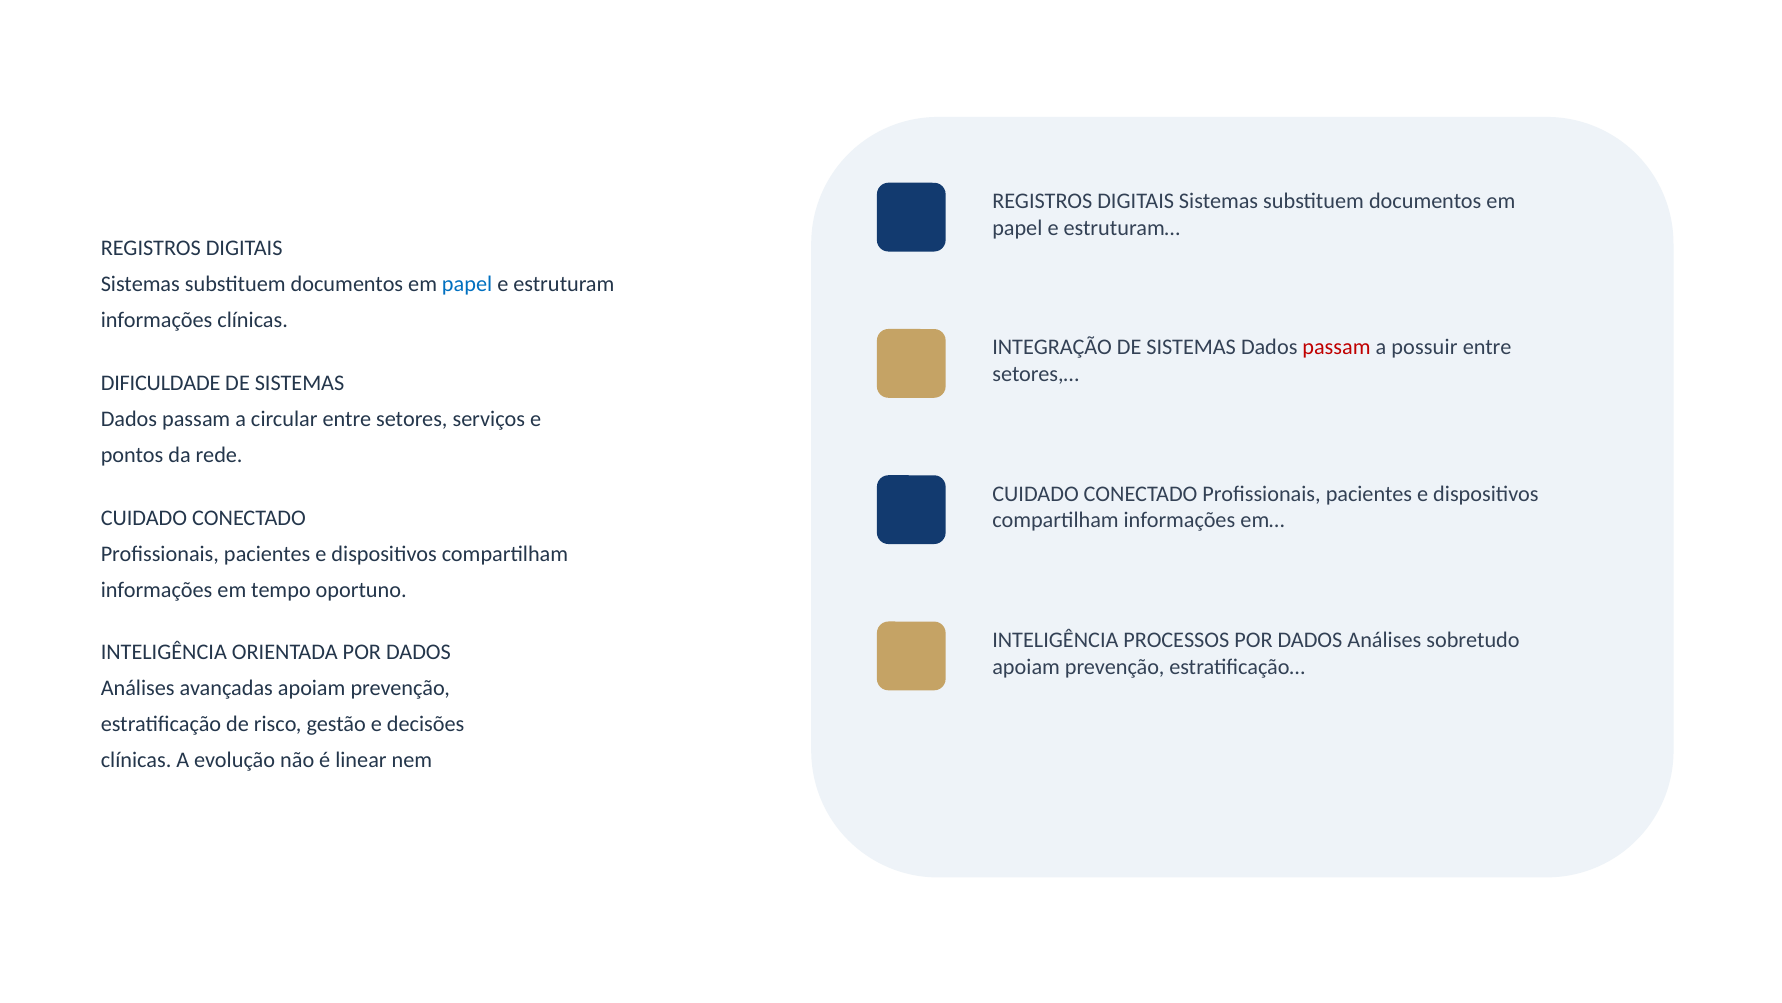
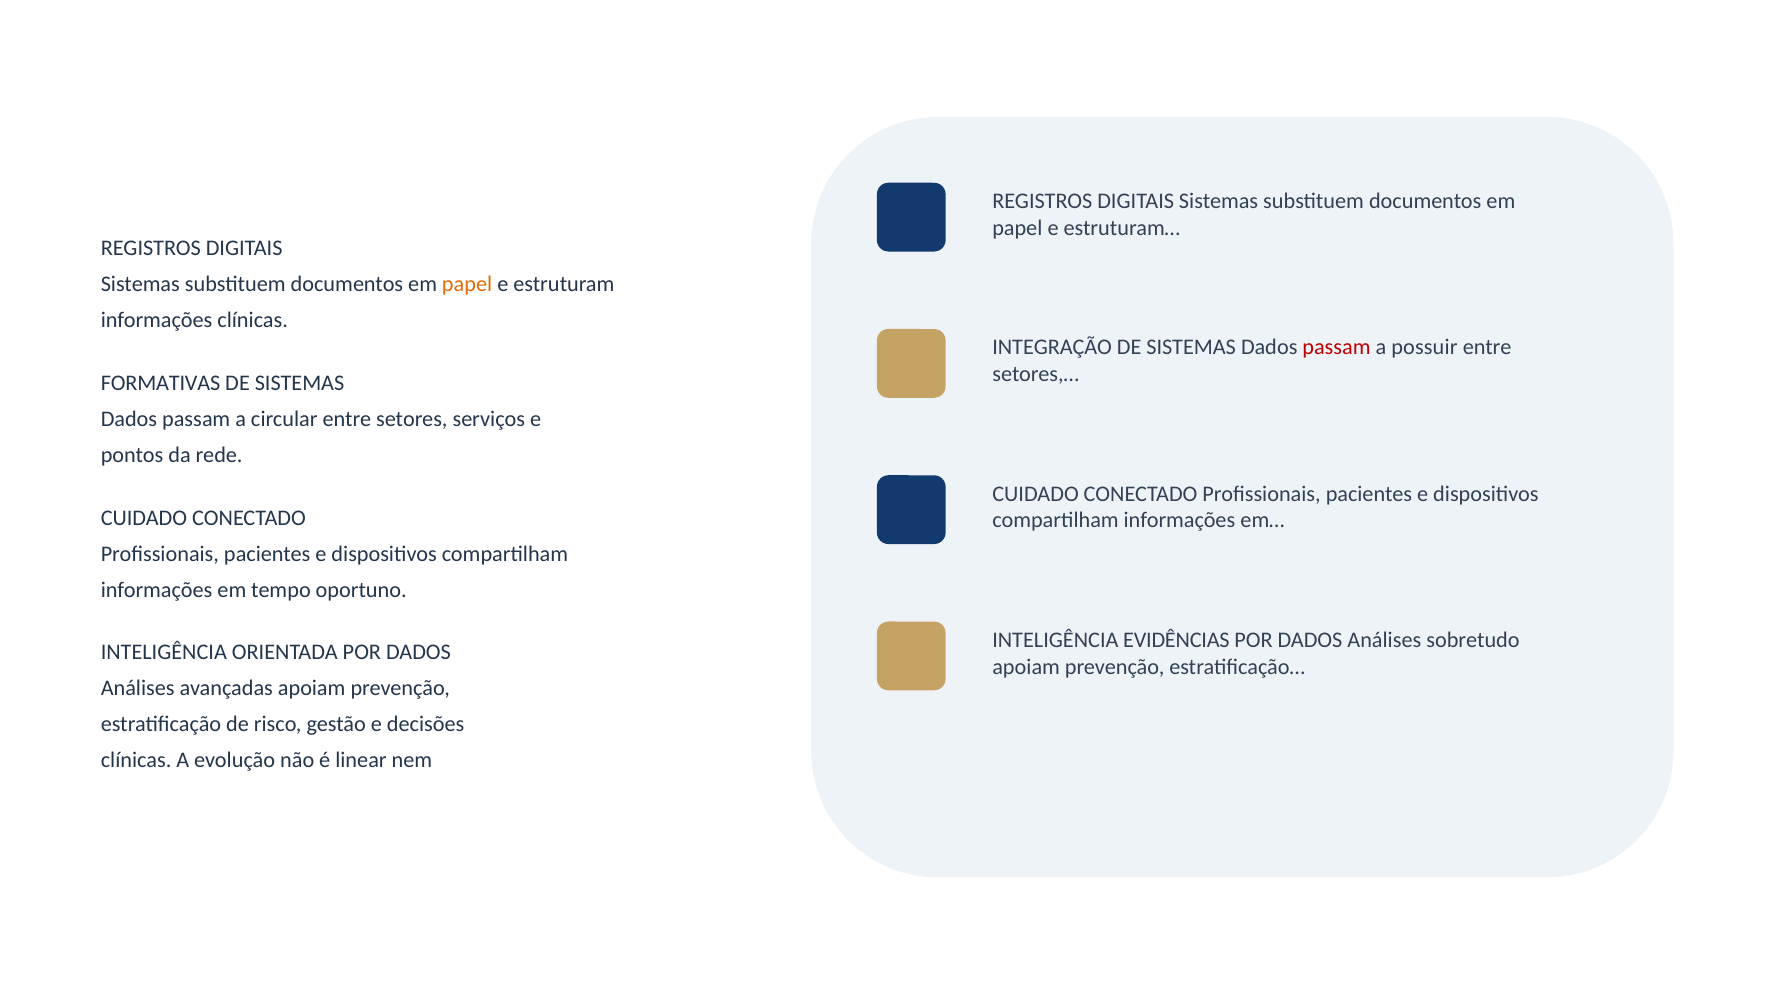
papel at (467, 284) colour: blue -> orange
DIFICULDADE: DIFICULDADE -> FORMATIVAS
PROCESSOS: PROCESSOS -> EVIDÊNCIAS
